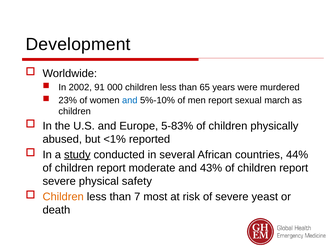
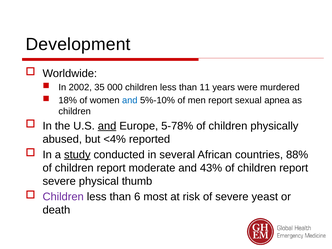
91: 91 -> 35
65: 65 -> 11
23%: 23% -> 18%
march: march -> apnea
and at (107, 126) underline: none -> present
5-83%: 5-83% -> 5-78%
<1%: <1% -> <4%
44%: 44% -> 88%
safety: safety -> thumb
Children at (63, 197) colour: orange -> purple
7: 7 -> 6
